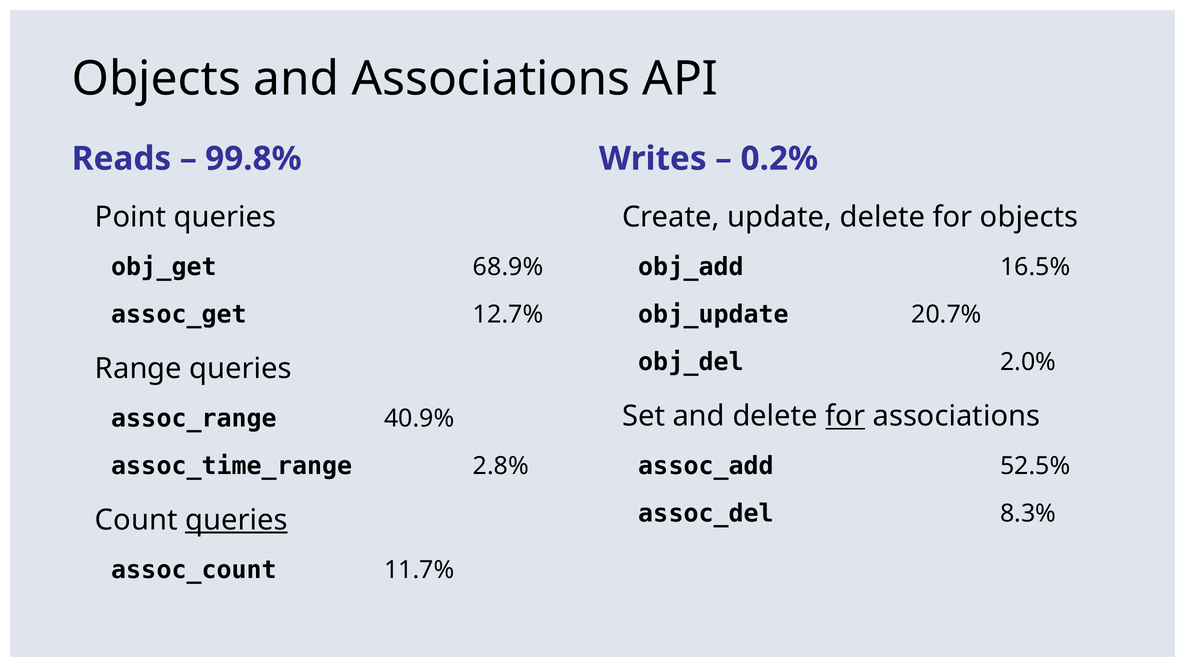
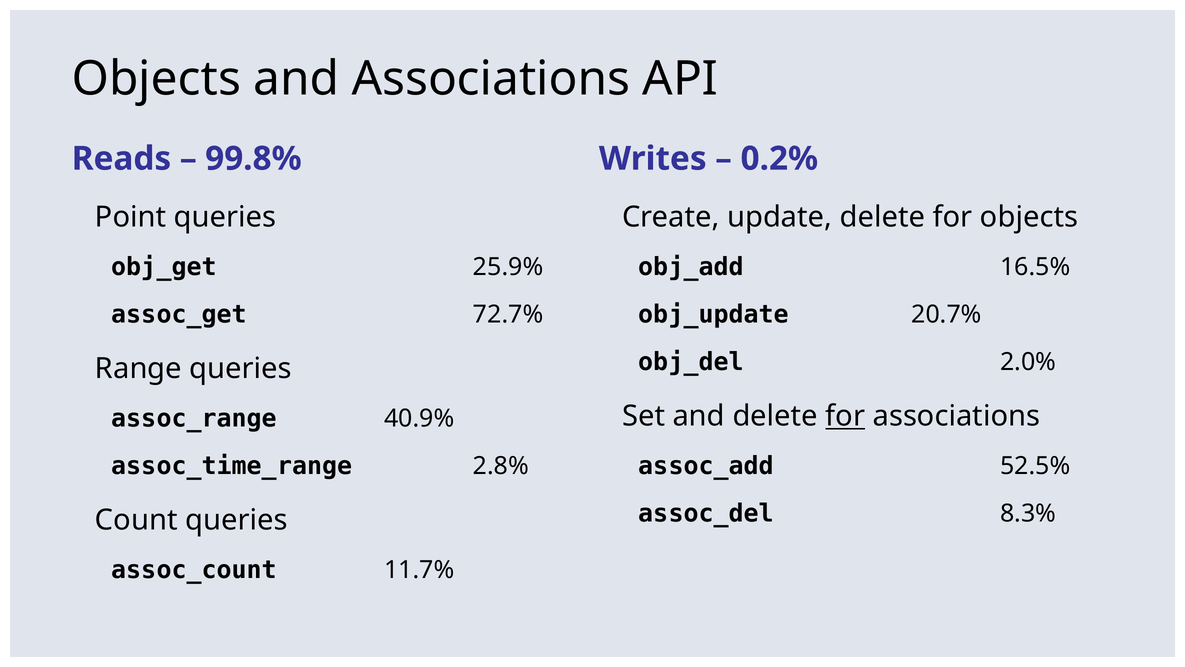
68.9%: 68.9% -> 25.9%
12.7%: 12.7% -> 72.7%
queries at (236, 520) underline: present -> none
